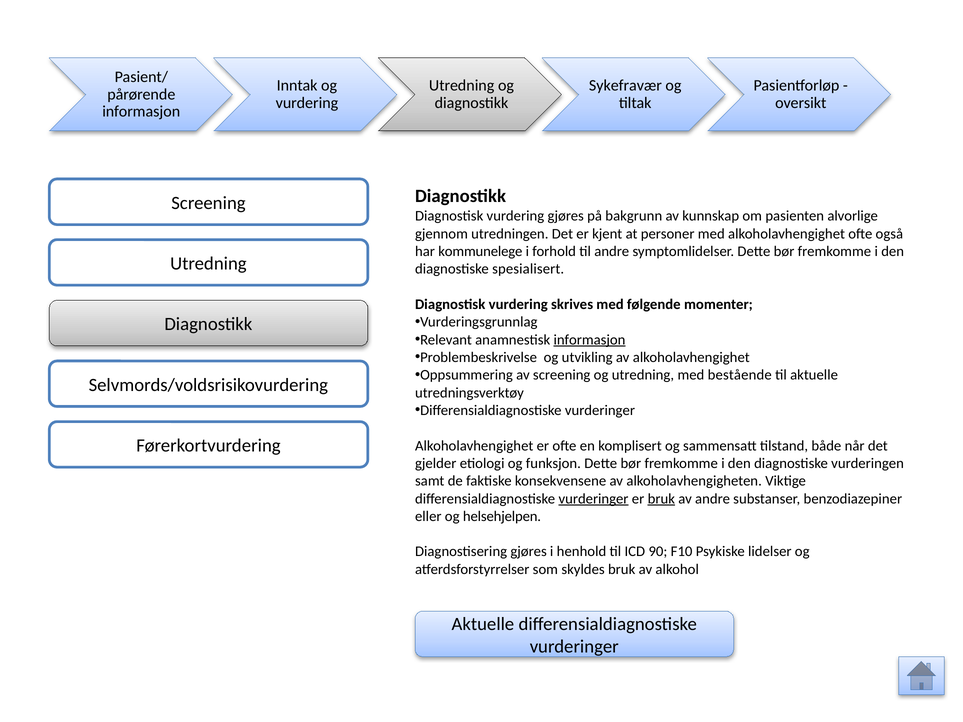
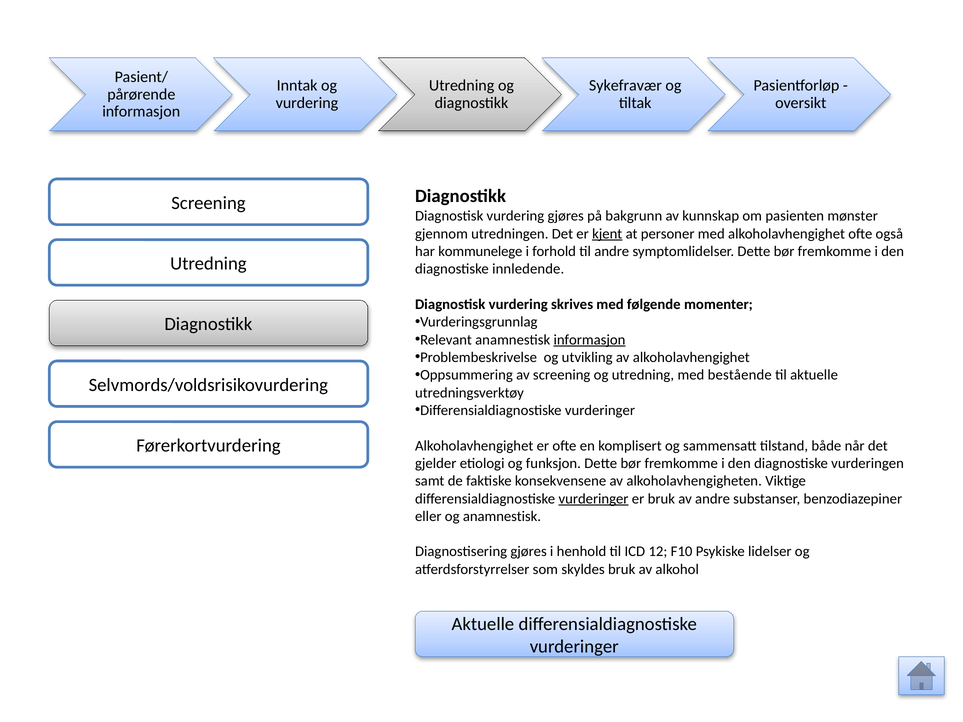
alvorlige: alvorlige -> mønster
kjent underline: none -> present
spesialisert: spesialisert -> innledende
bruk at (661, 499) underline: present -> none
og helsehjelpen: helsehjelpen -> anamnestisk
90: 90 -> 12
